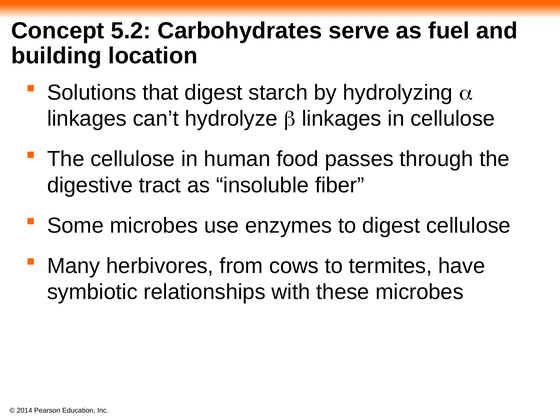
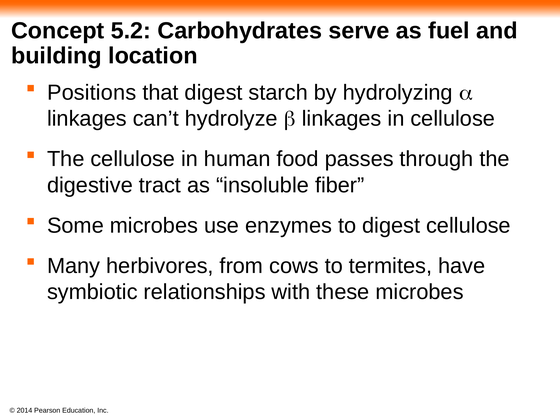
Solutions: Solutions -> Positions
